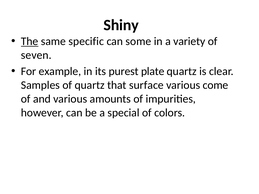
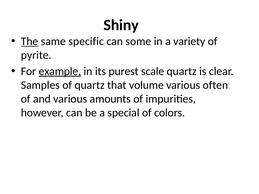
seven: seven -> pyrite
example underline: none -> present
plate: plate -> scale
surface: surface -> volume
come: come -> often
